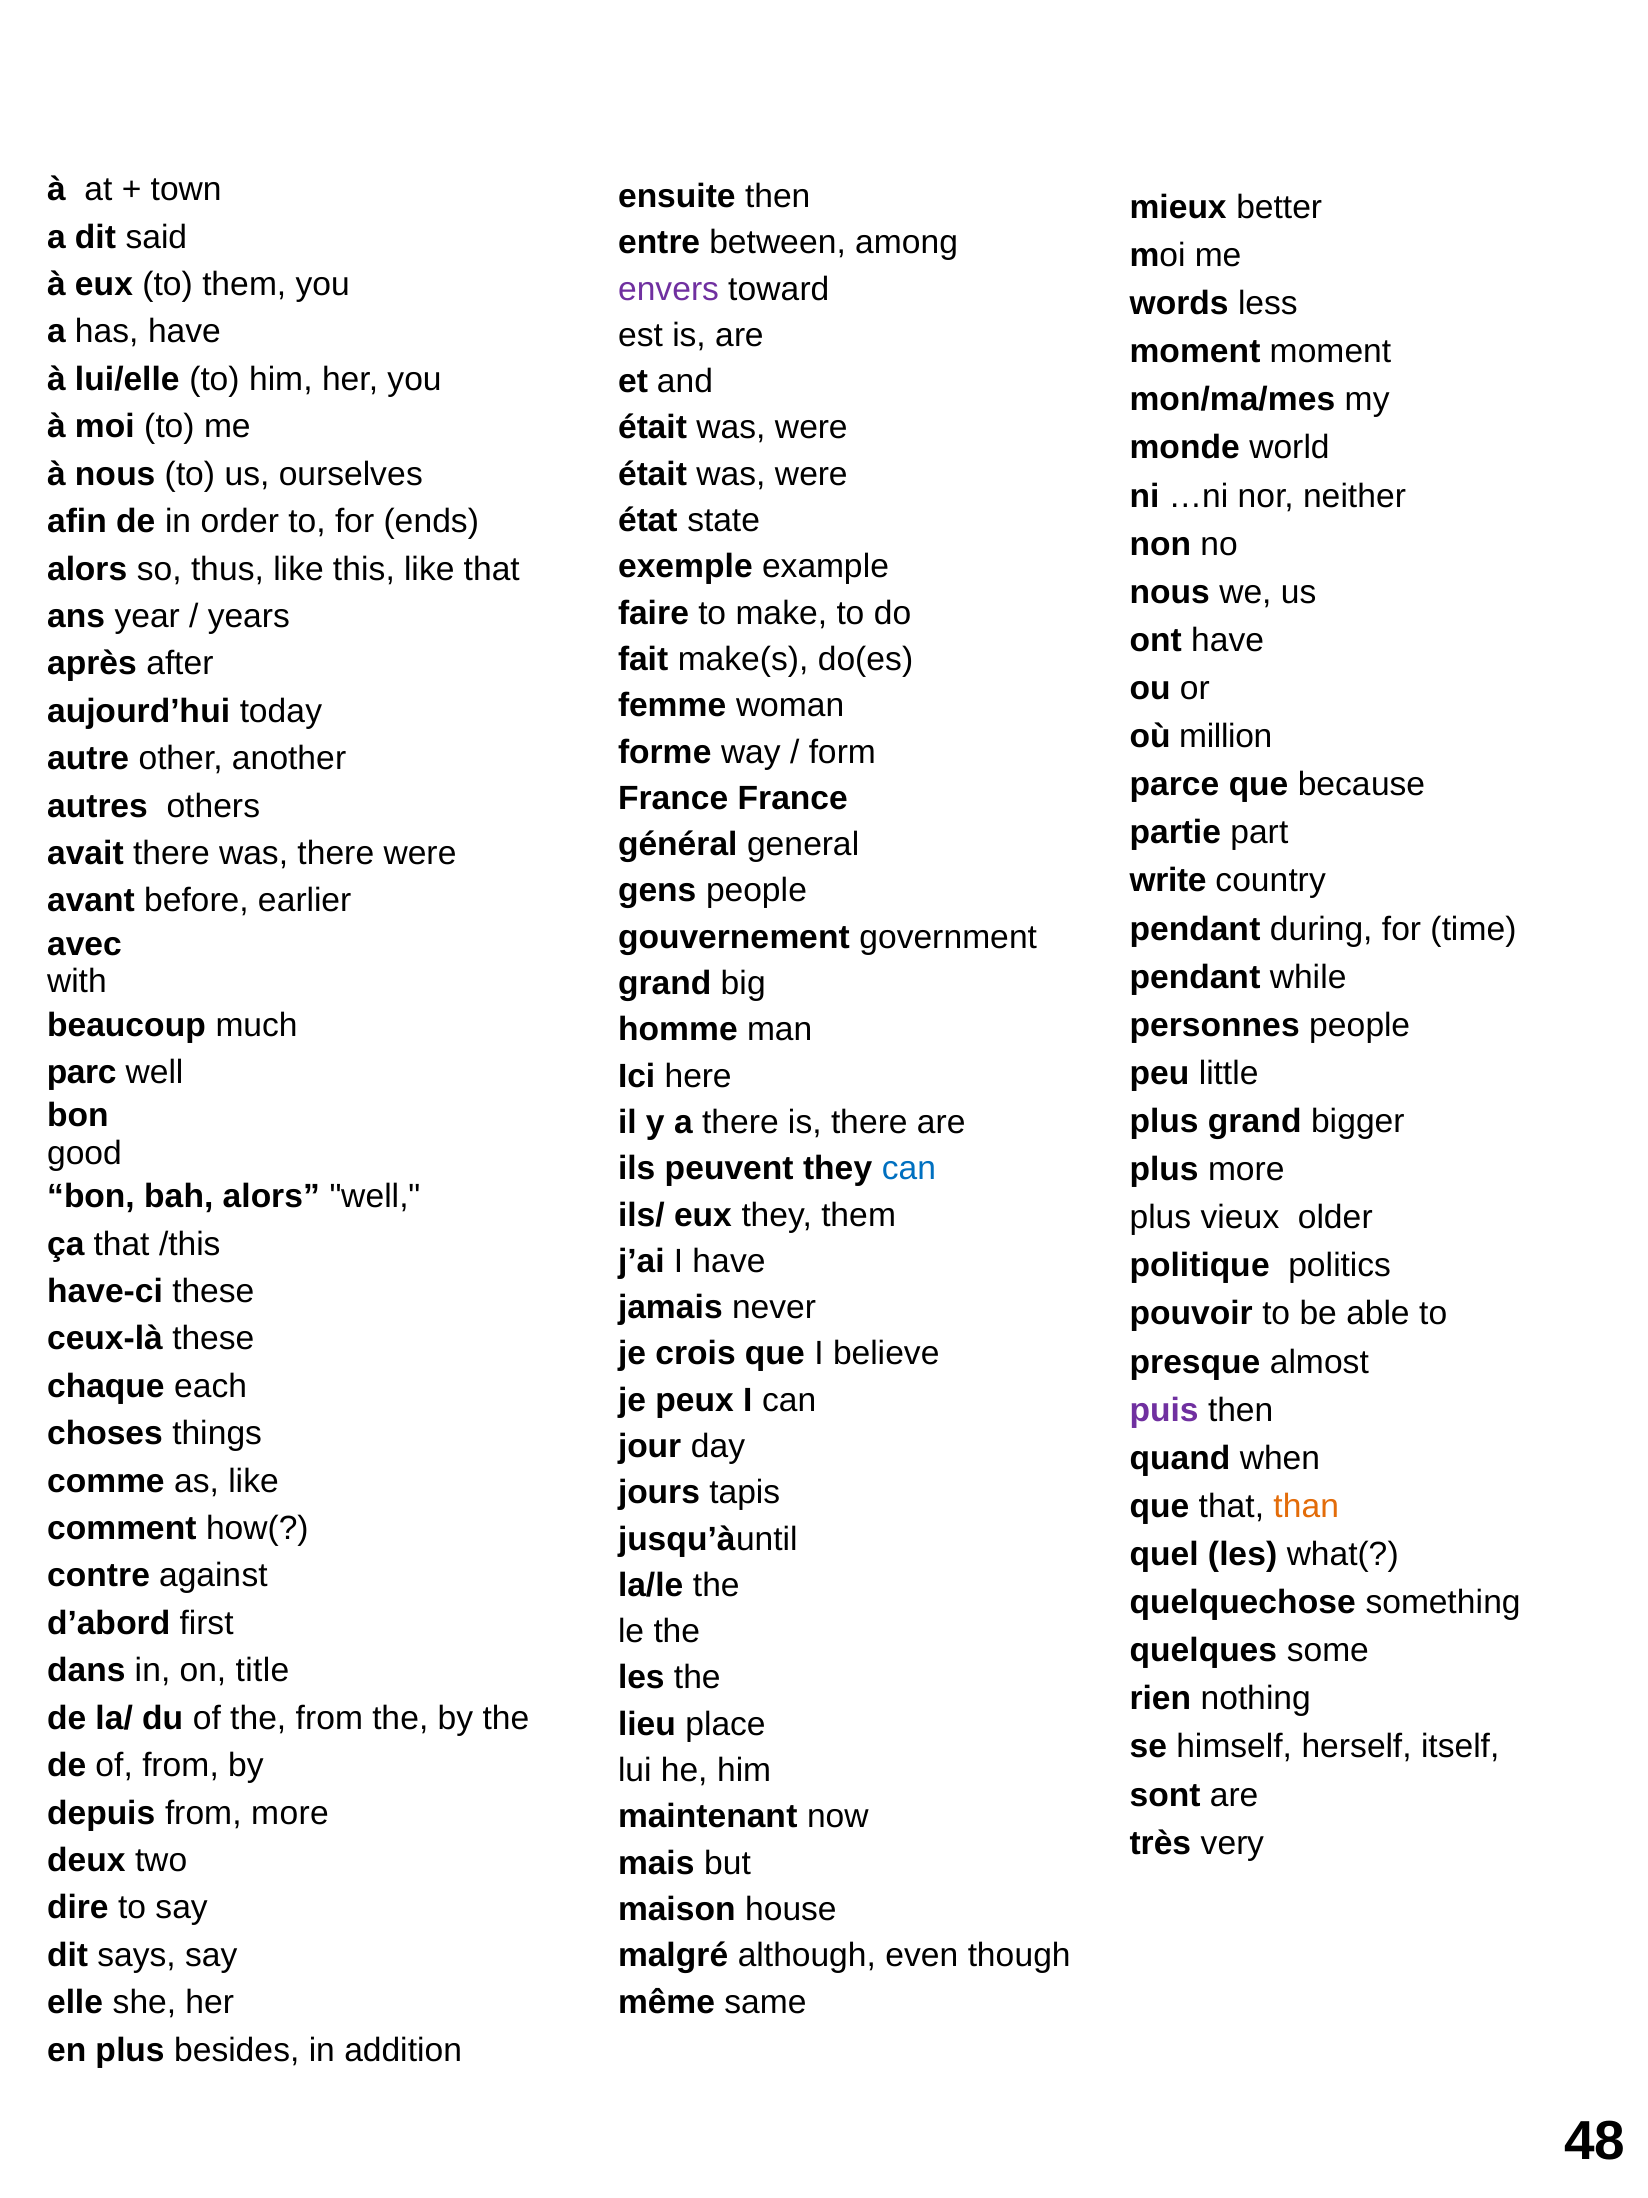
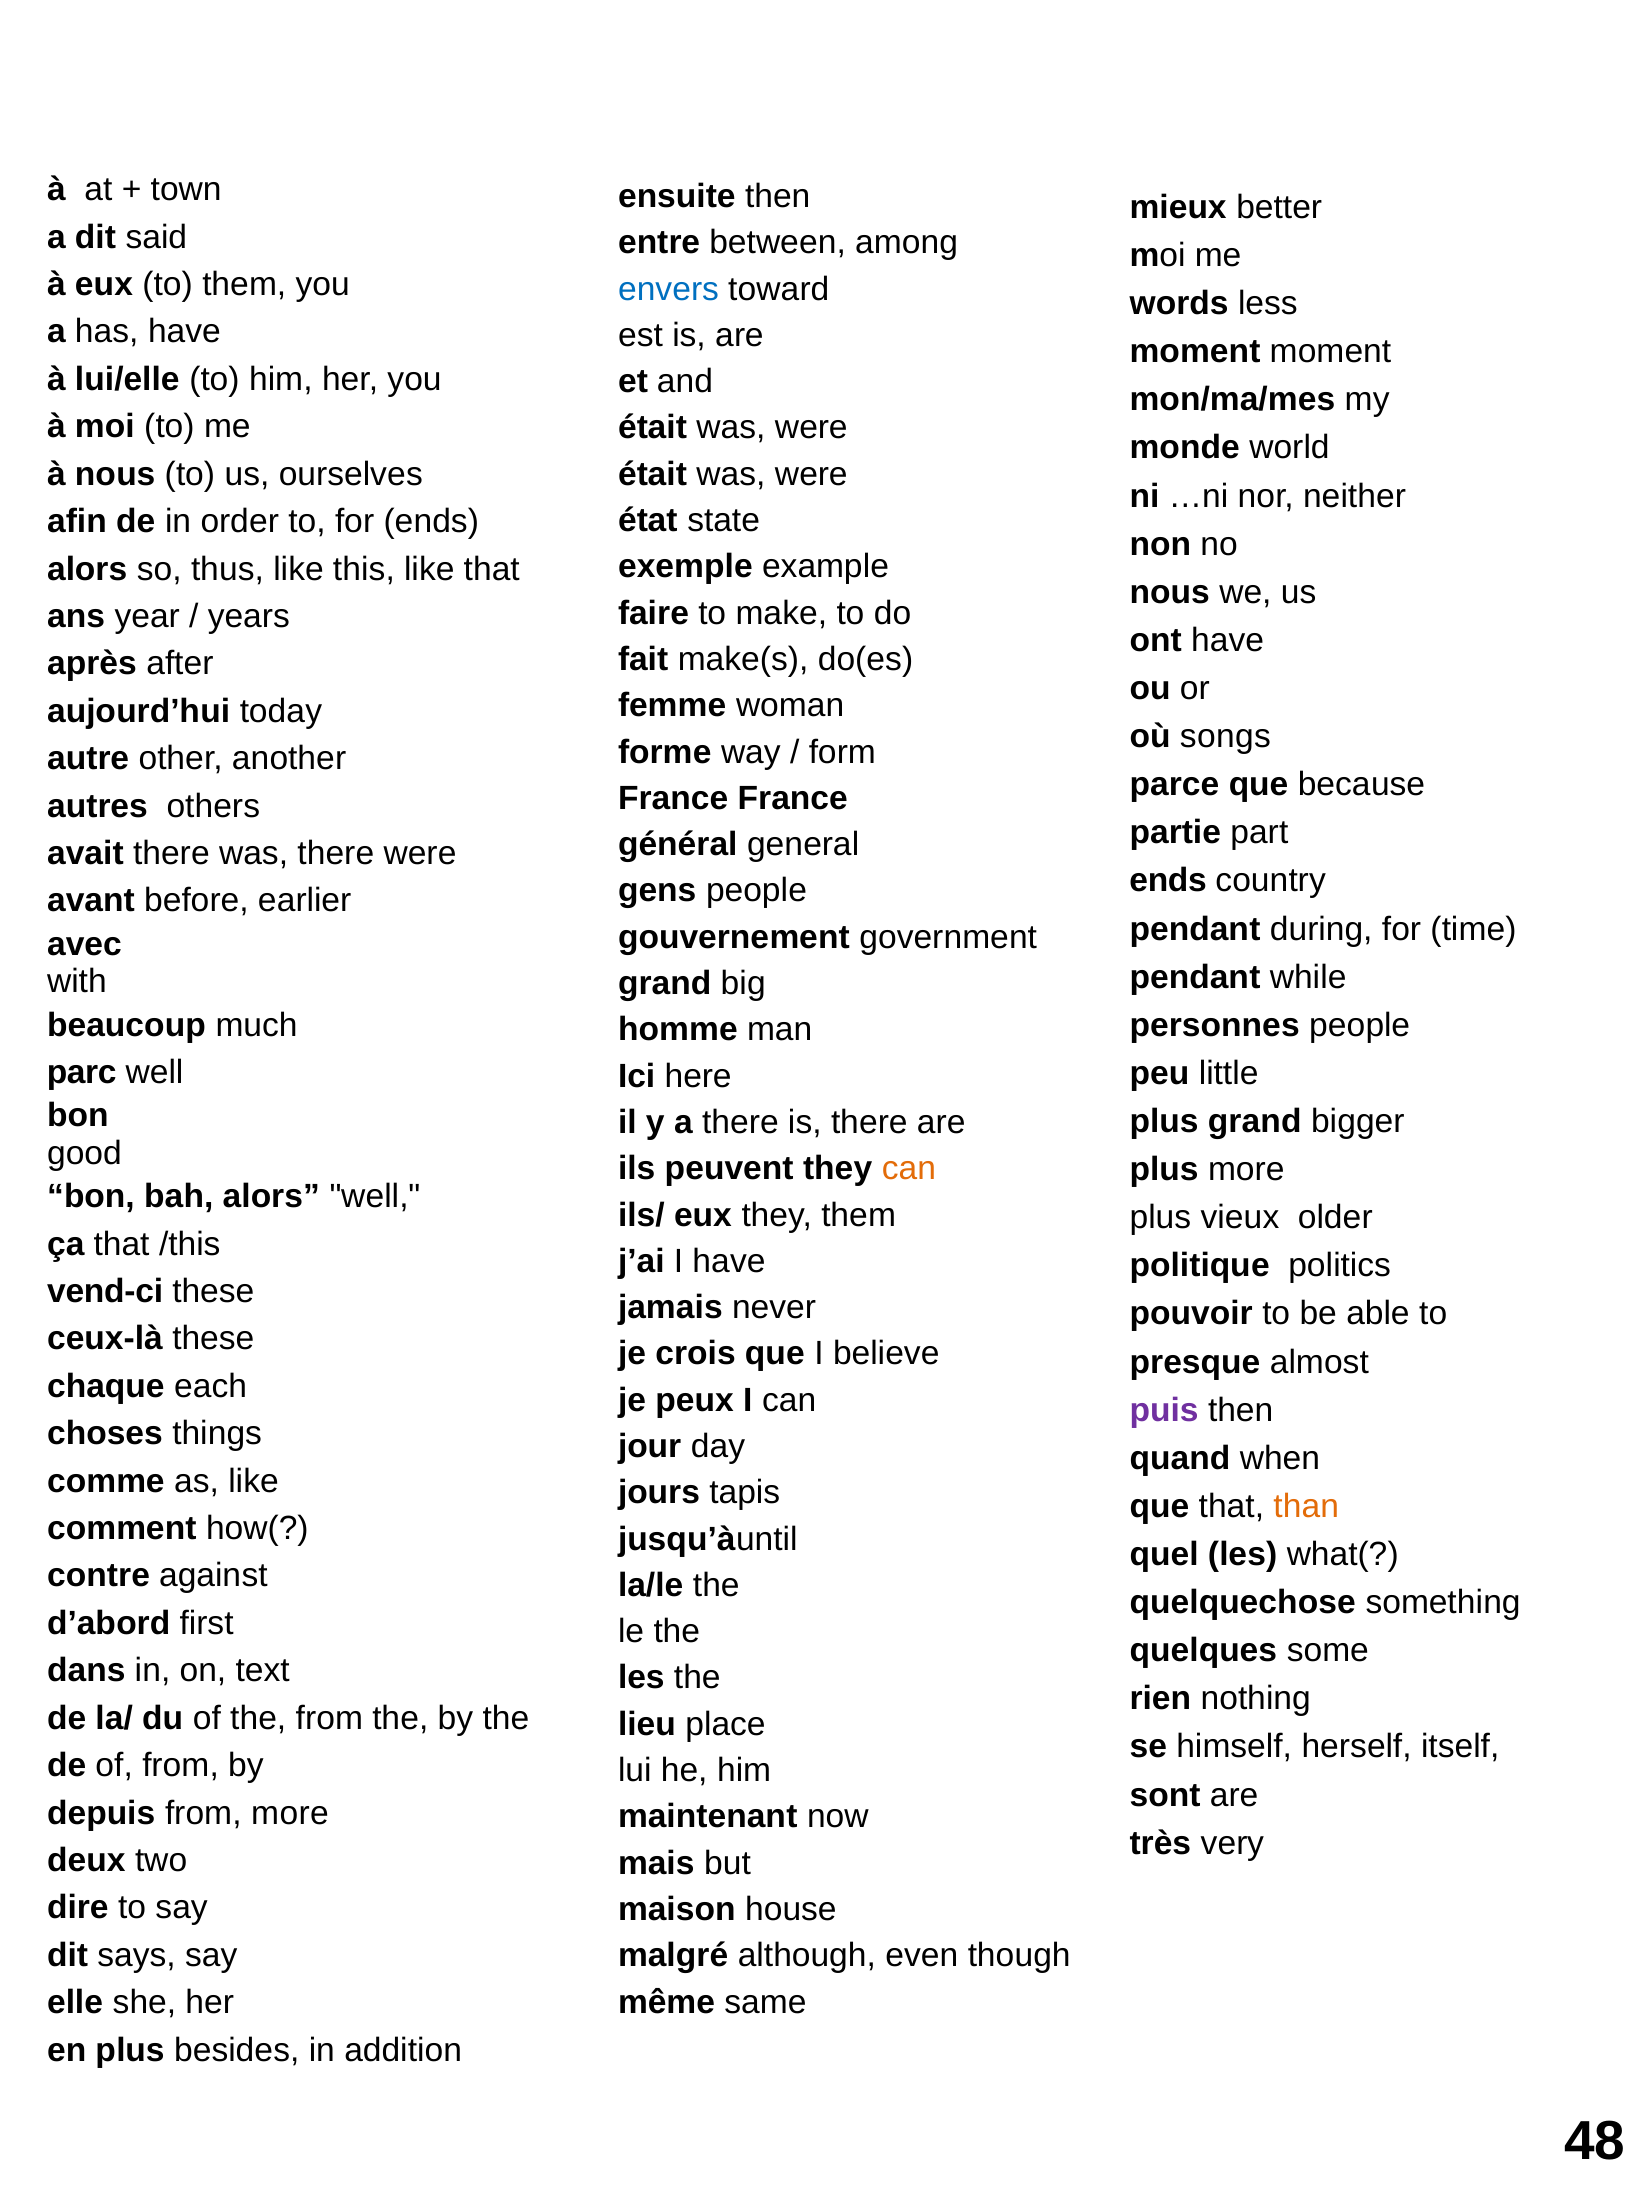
envers colour: purple -> blue
million: million -> songs
write at (1168, 881): write -> ends
can at (909, 1168) colour: blue -> orange
have-ci: have-ci -> vend-ci
title: title -> text
